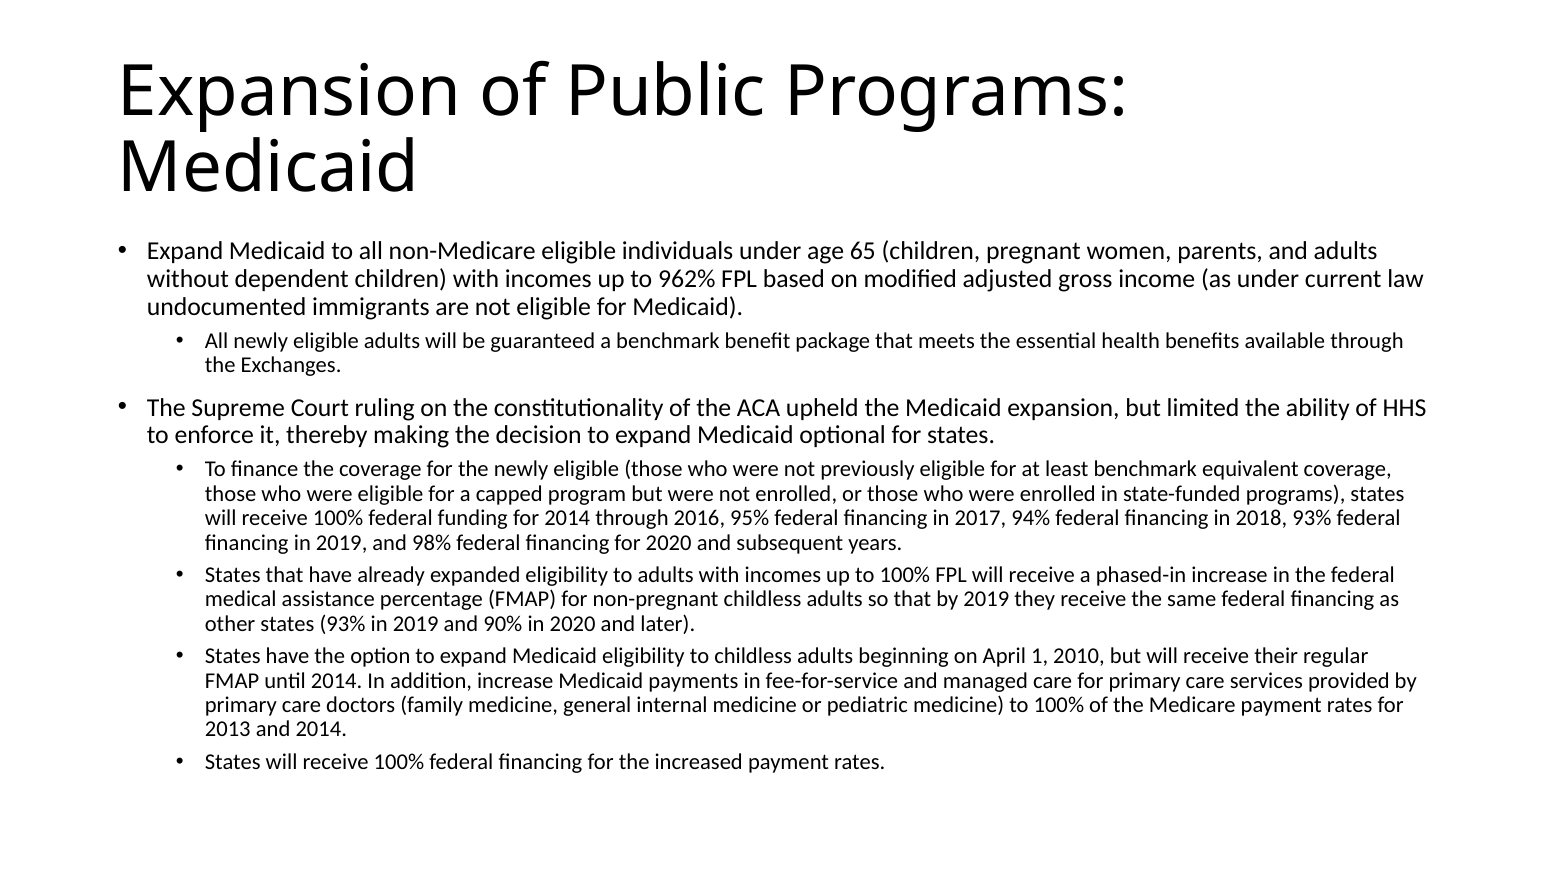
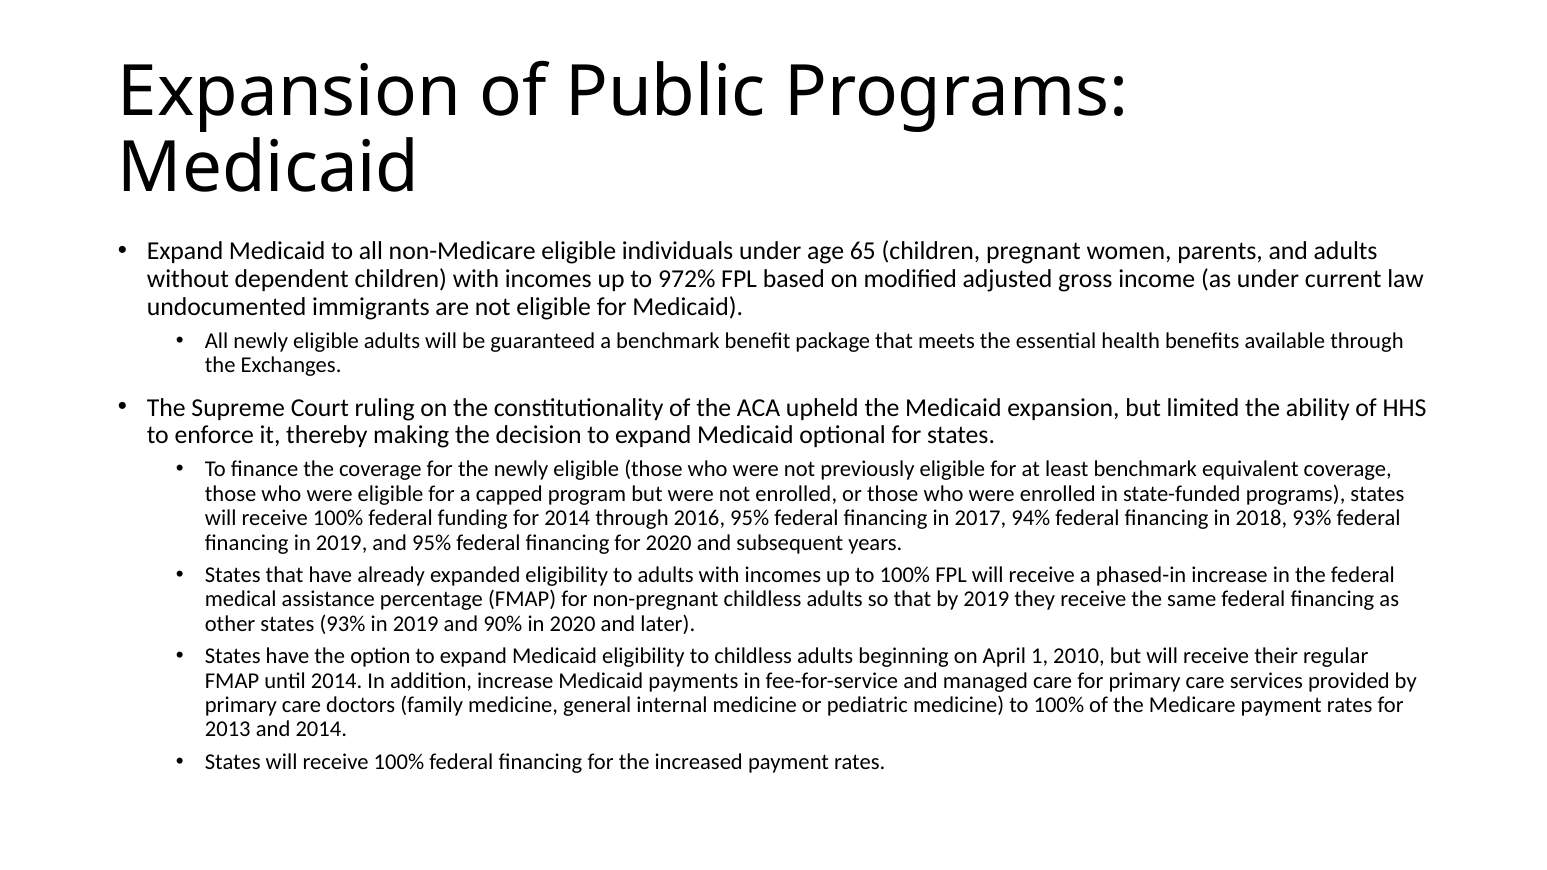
962%: 962% -> 972%
and 98%: 98% -> 95%
